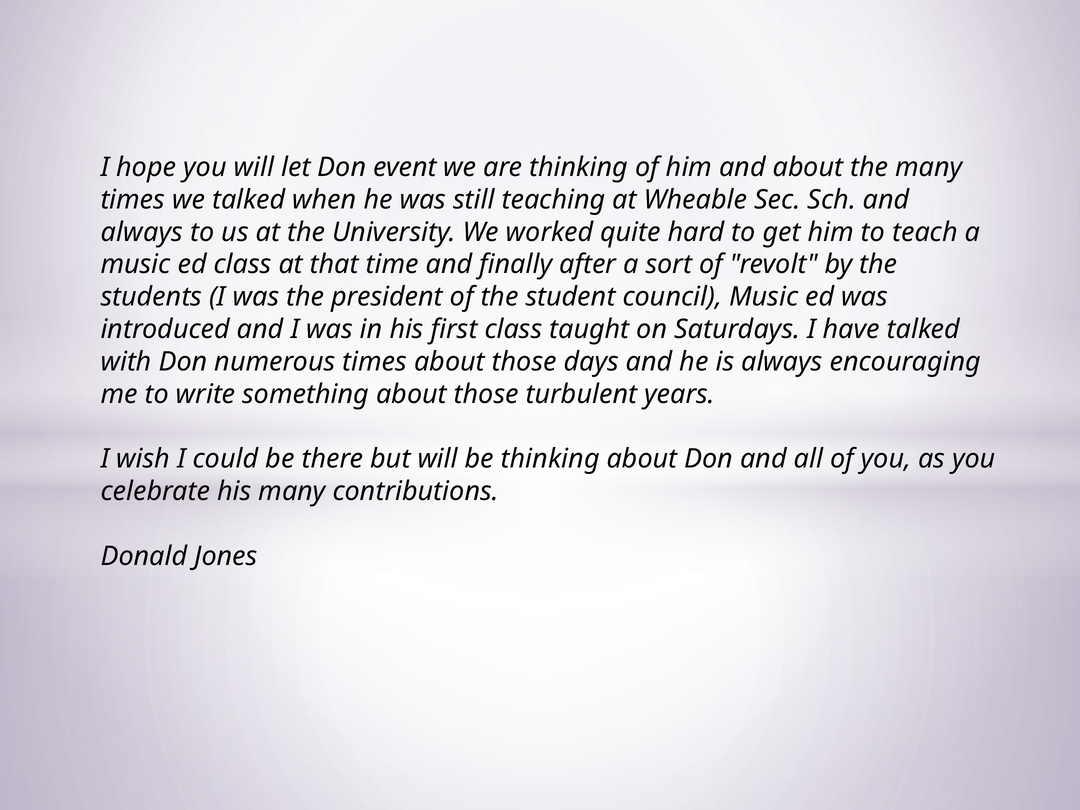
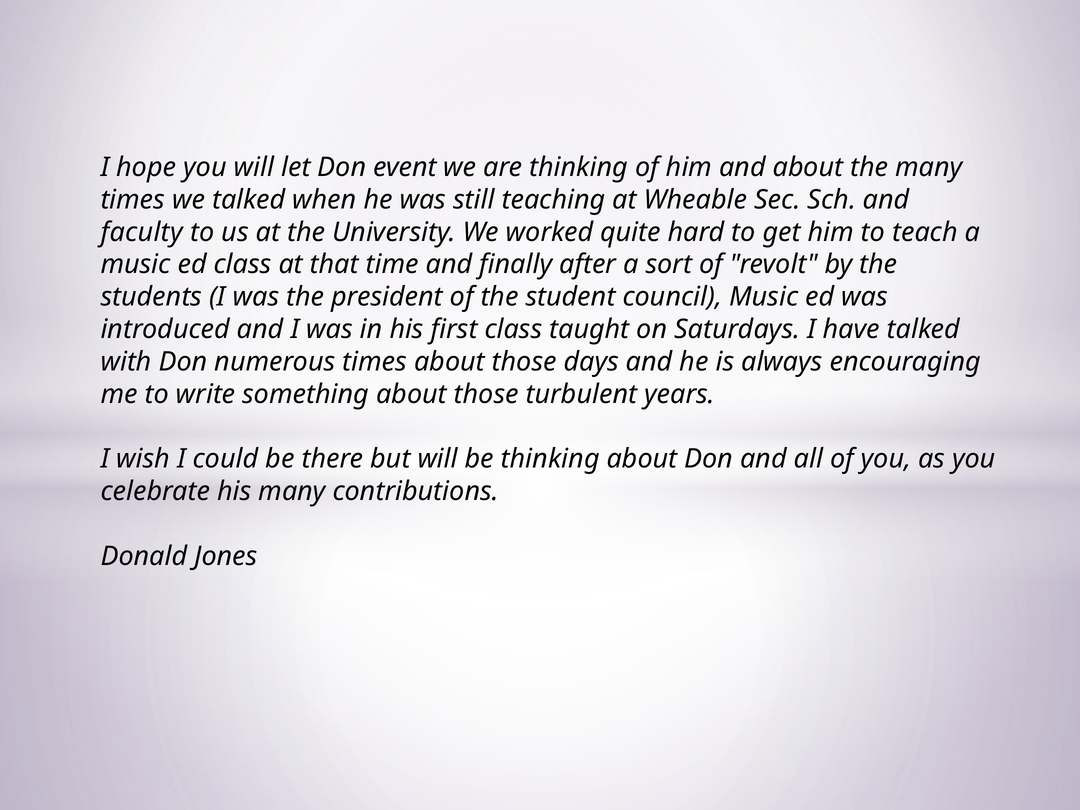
always at (142, 232): always -> faculty
